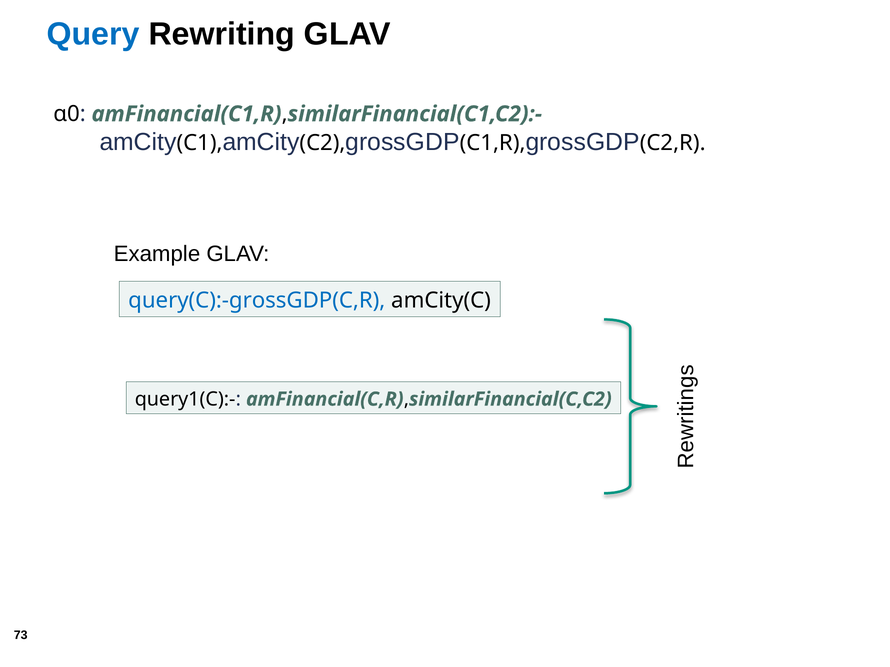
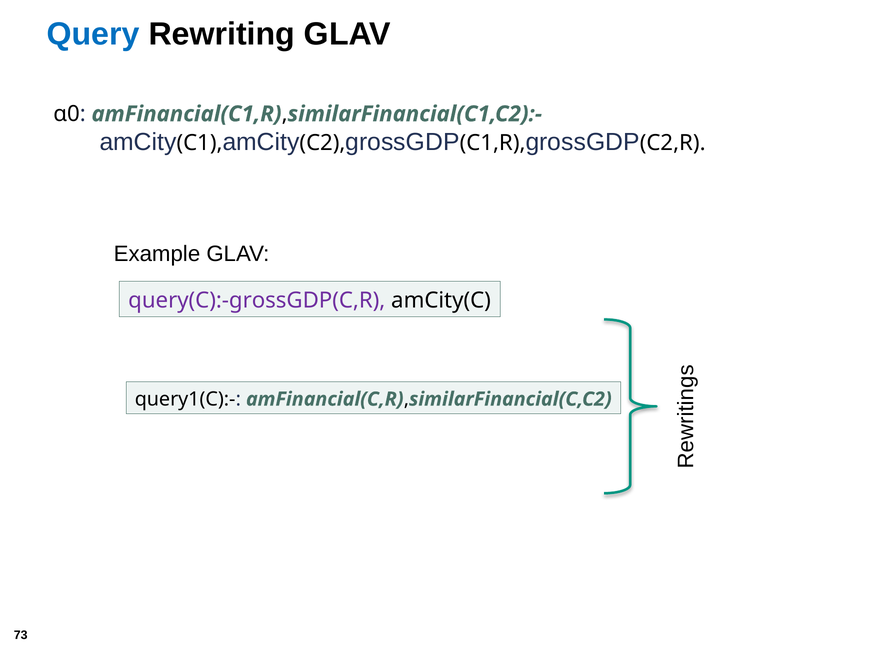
query(C):-grossGDP(C,R colour: blue -> purple
